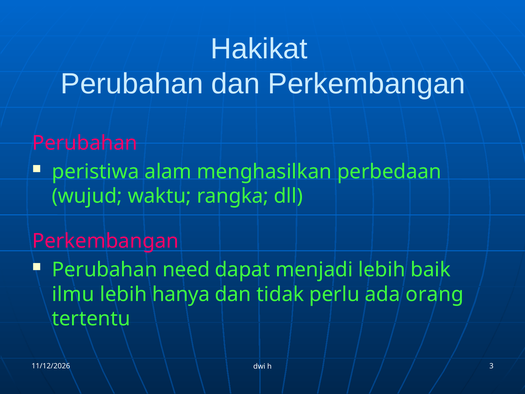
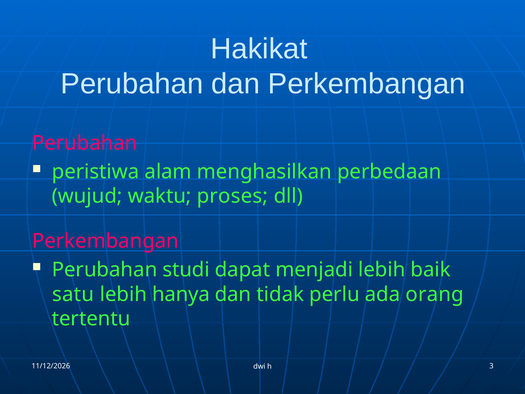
rangka: rangka -> proses
need: need -> studi
ilmu: ilmu -> satu
